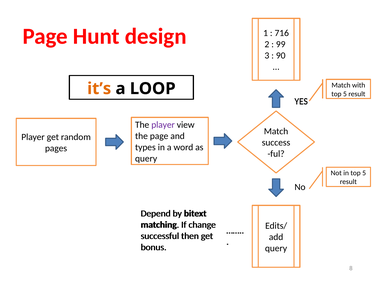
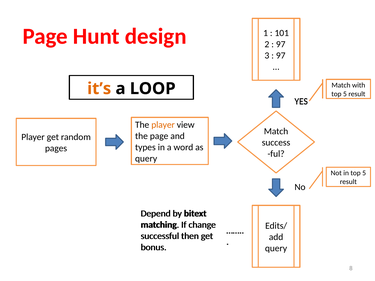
716: 716 -> 101
99 at (281, 44): 99 -> 97
90 at (281, 56): 90 -> 97
player at (163, 125) colour: purple -> orange
